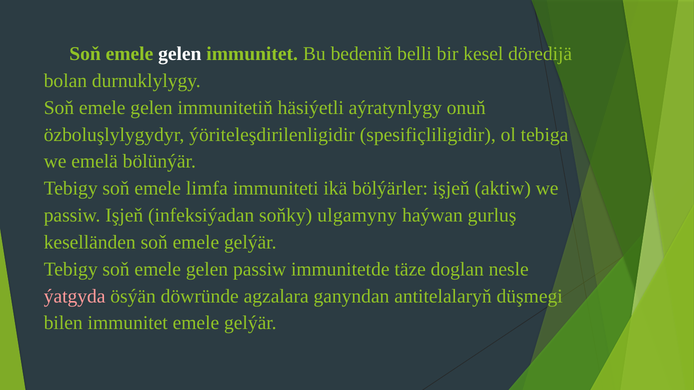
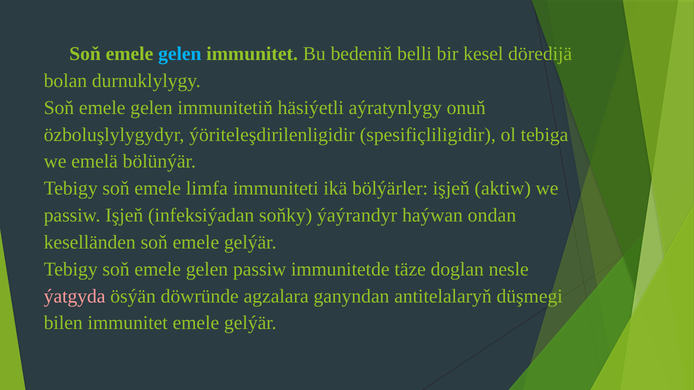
gelen at (180, 54) colour: white -> light blue
ulgamyny: ulgamyny -> ýaýrandyr
gurluş: gurluş -> ondan
